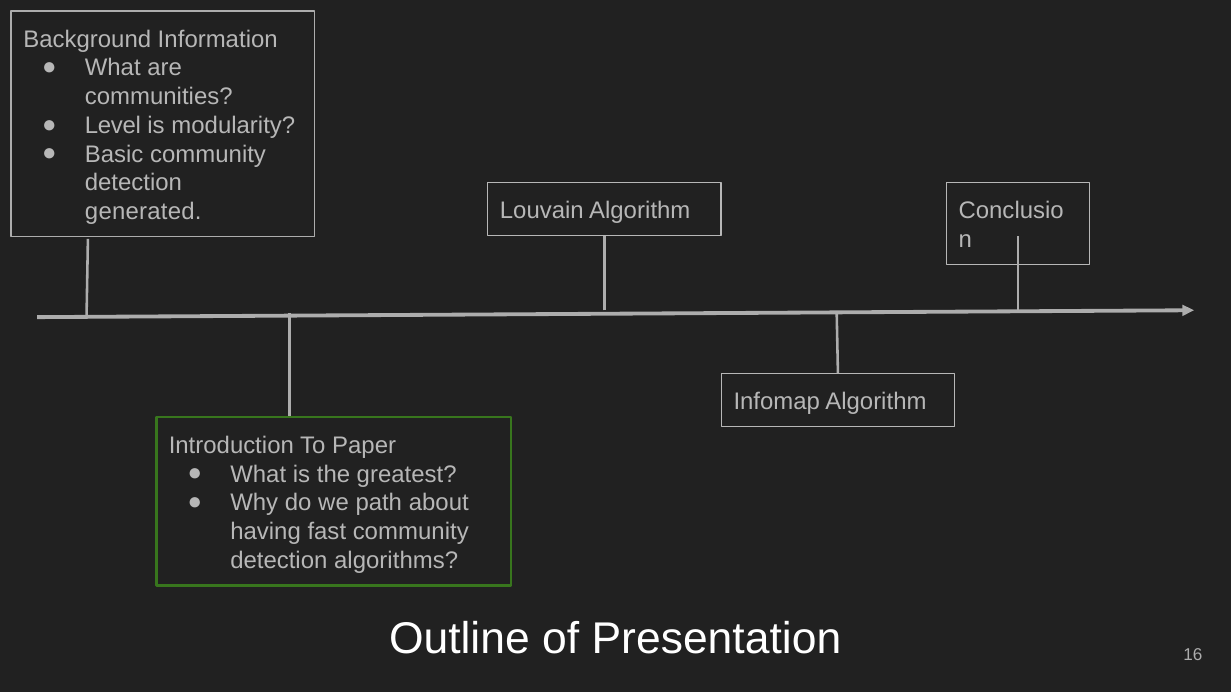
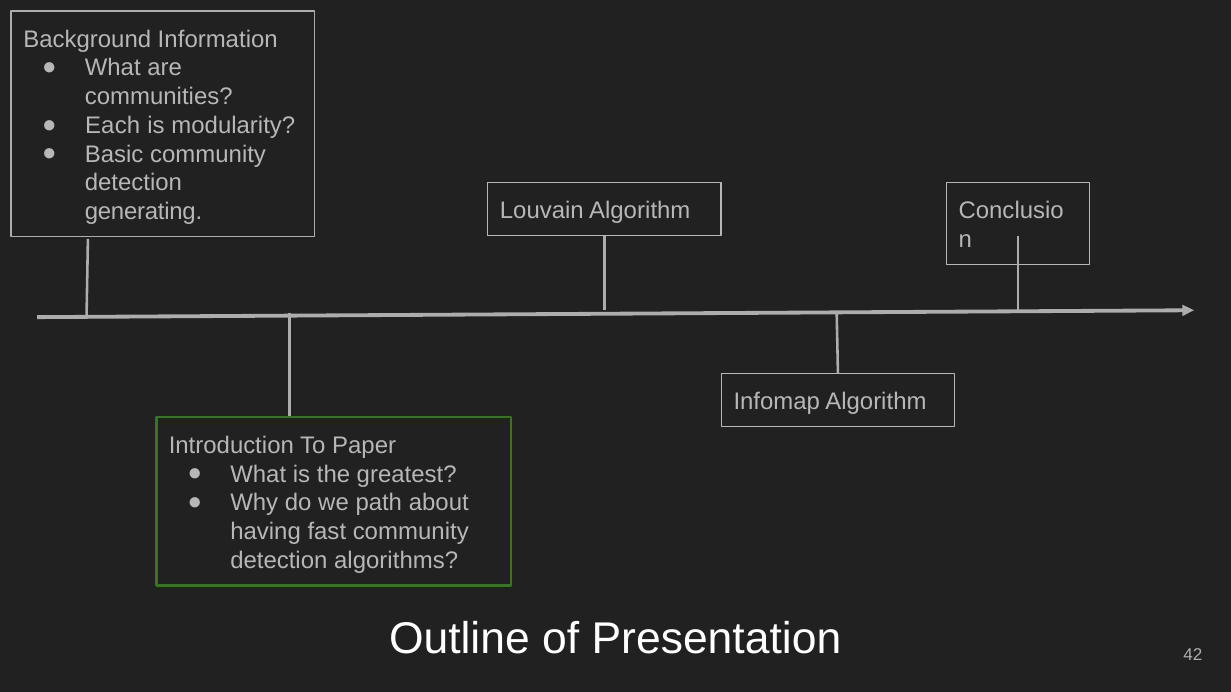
Level: Level -> Each
generated: generated -> generating
16: 16 -> 42
